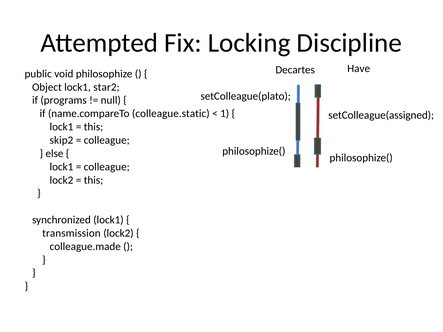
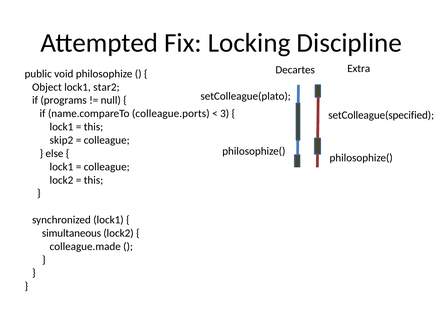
Have: Have -> Extra
colleague.static: colleague.static -> colleague.ports
1: 1 -> 3
setColleague(assigned: setColleague(assigned -> setColleague(specified
transmission: transmission -> simultaneous
